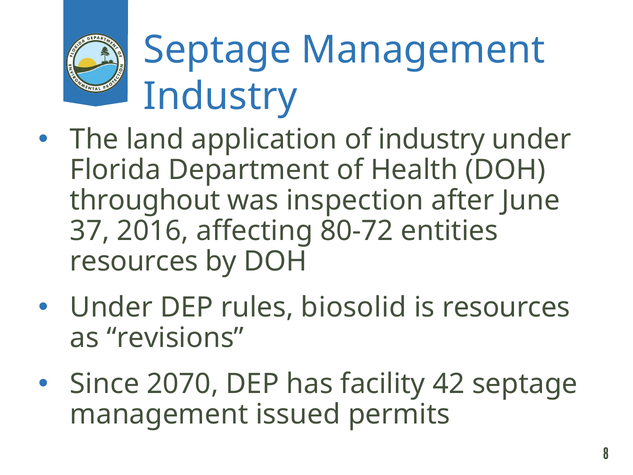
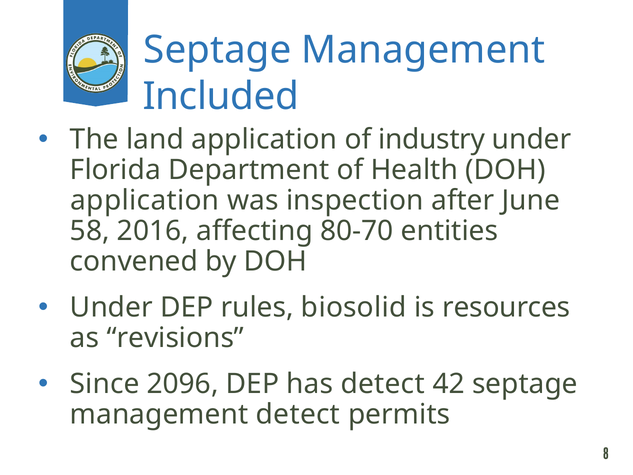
Industry at (220, 97): Industry -> Included
throughout at (145, 200): throughout -> application
37: 37 -> 58
80-72: 80-72 -> 80-70
resources at (134, 261): resources -> convened
2070: 2070 -> 2096
has facility: facility -> detect
management issued: issued -> detect
